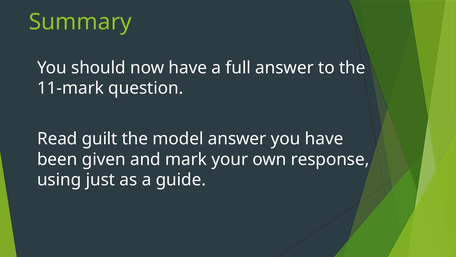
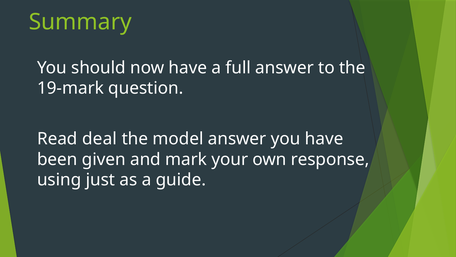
11-mark: 11-mark -> 19-mark
guilt: guilt -> deal
